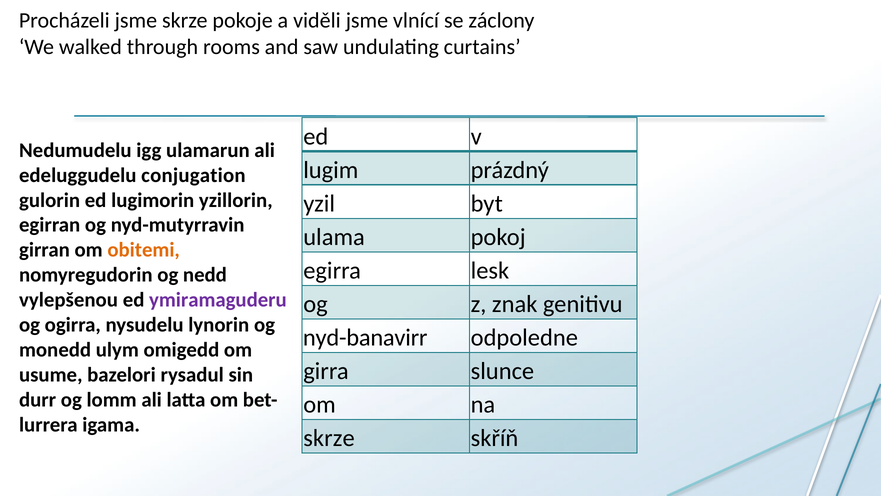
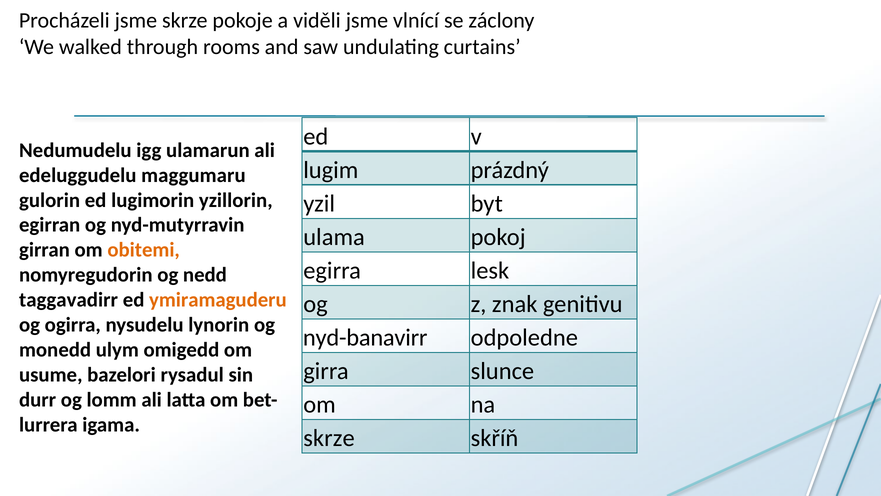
conjugation: conjugation -> maggumaru
vylepšenou: vylepšenou -> taggavadirr
ymiramaguderu colour: purple -> orange
